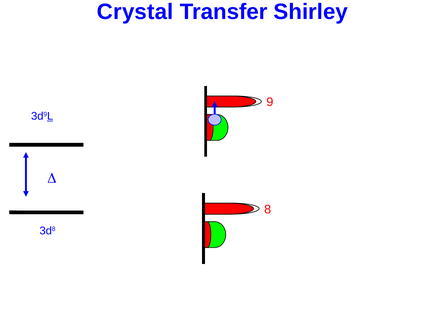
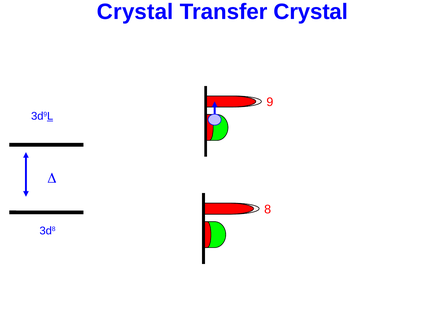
Transfer Shirley: Shirley -> Crystal
